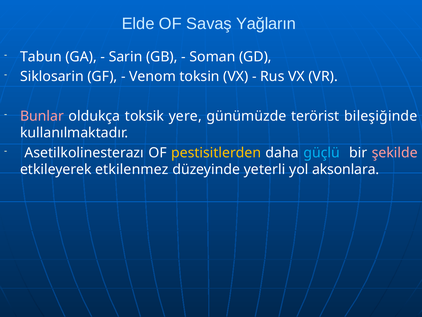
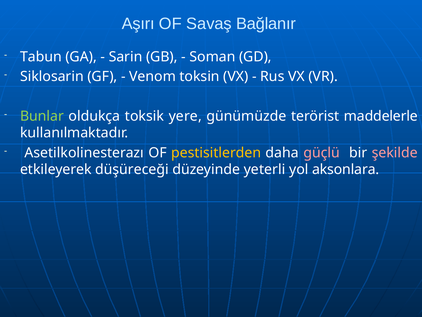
Elde: Elde -> Aşırı
Yağların: Yağların -> Bağlanır
Bunlar colour: pink -> light green
bileşiğinde: bileşiğinde -> maddelerle
güçlü colour: light blue -> pink
etkilenmez: etkilenmez -> düşüreceği
